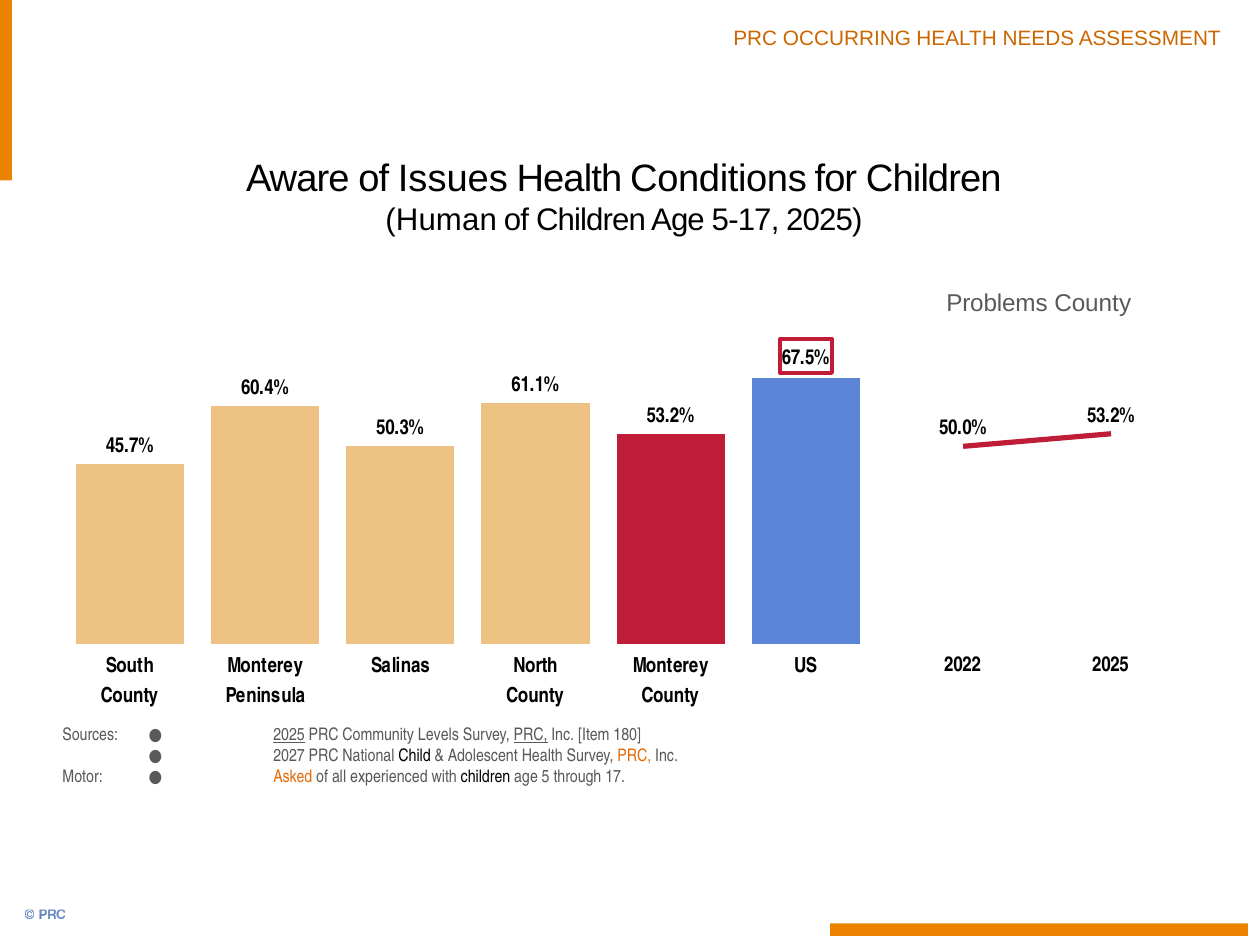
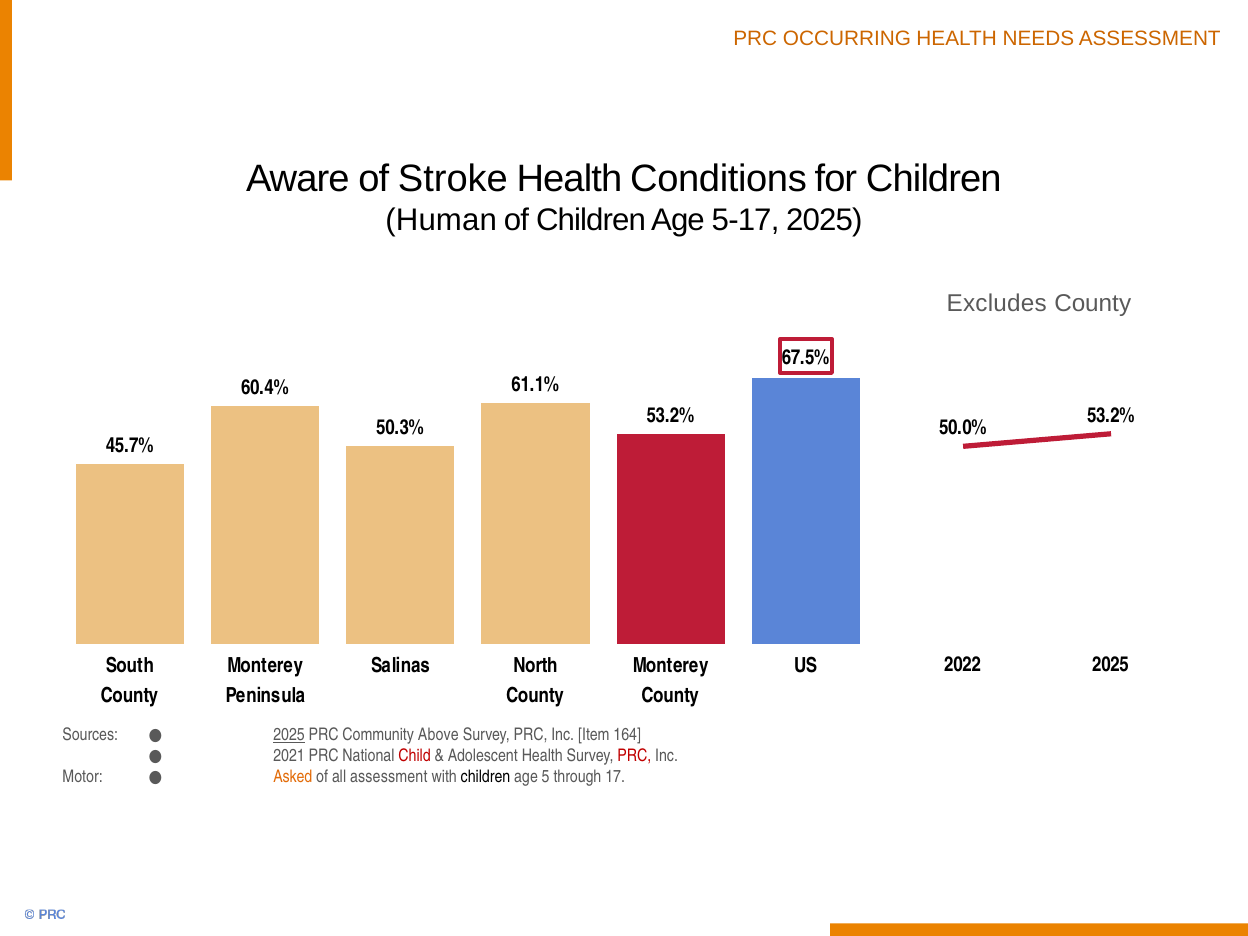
Issues: Issues -> Stroke
Problems: Problems -> Excludes
Levels: Levels -> Above
PRC at (531, 735) underline: present -> none
180: 180 -> 164
2027: 2027 -> 2021
Child colour: black -> red
PRC at (634, 756) colour: orange -> red
all experienced: experienced -> assessment
